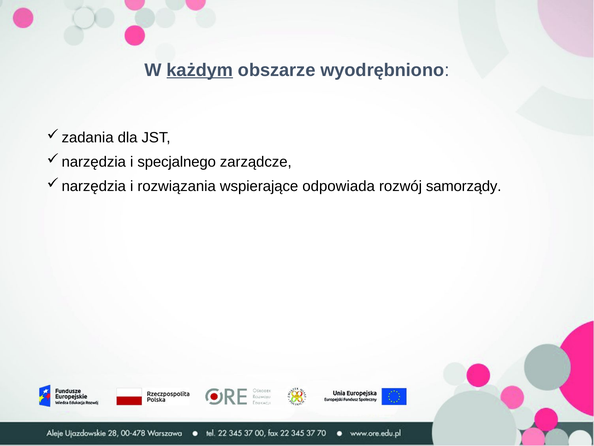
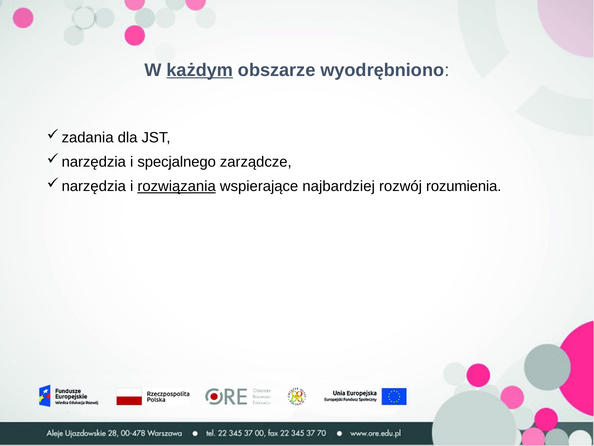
rozwiązania underline: none -> present
odpowiada: odpowiada -> najbardziej
samorządy: samorządy -> rozumienia
